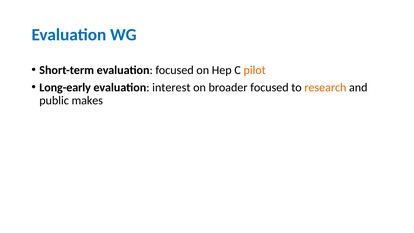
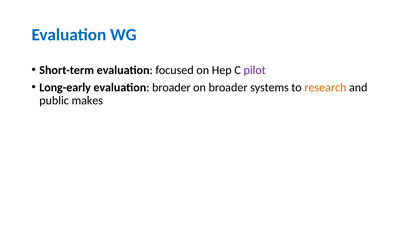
pilot colour: orange -> purple
evaluation interest: interest -> broader
broader focused: focused -> systems
